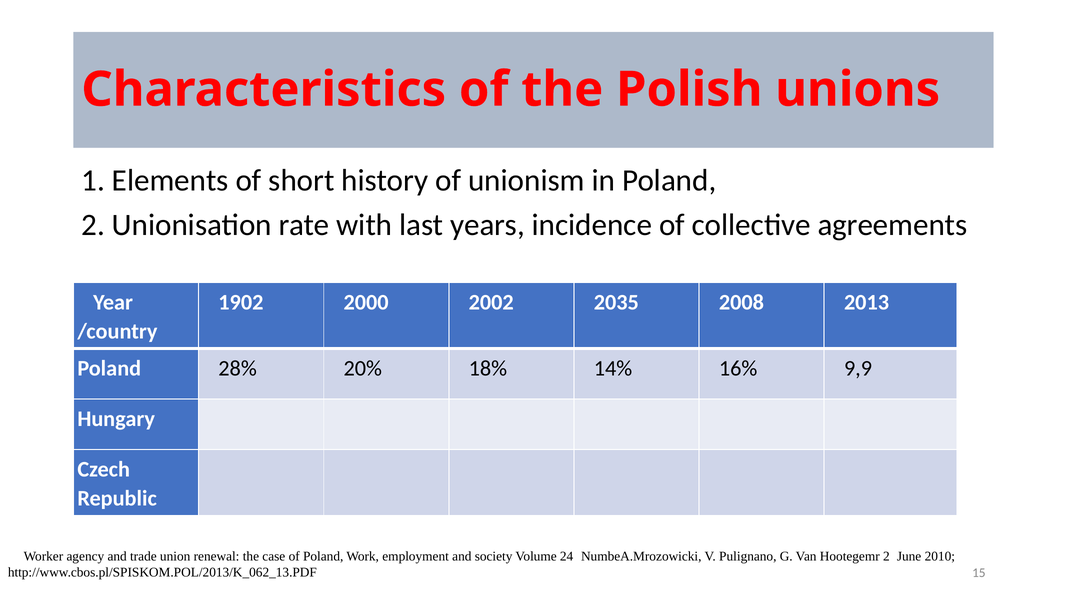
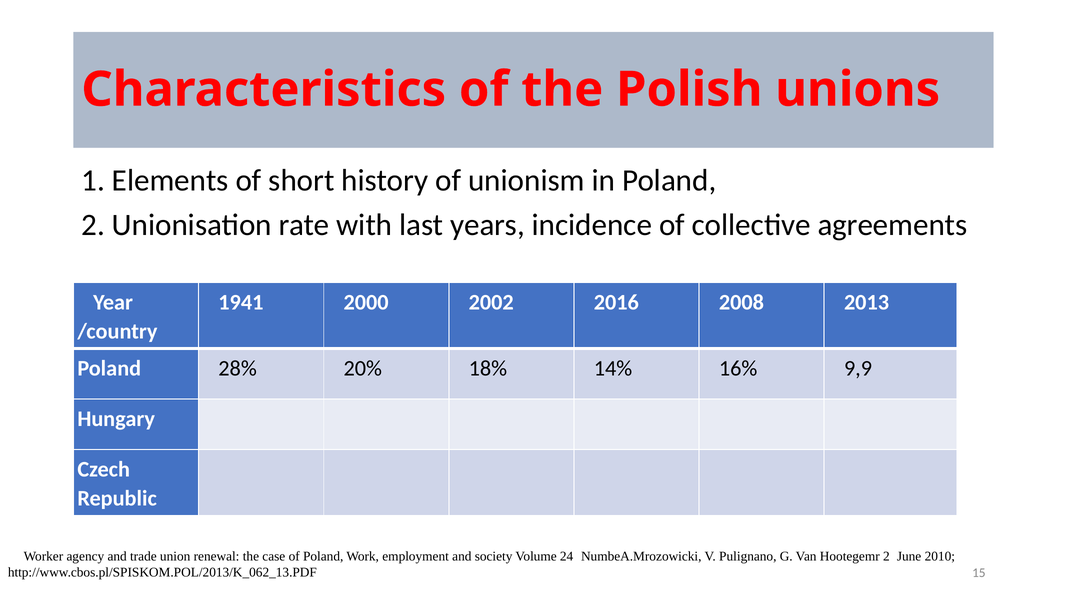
1902: 1902 -> 1941
2035: 2035 -> 2016
